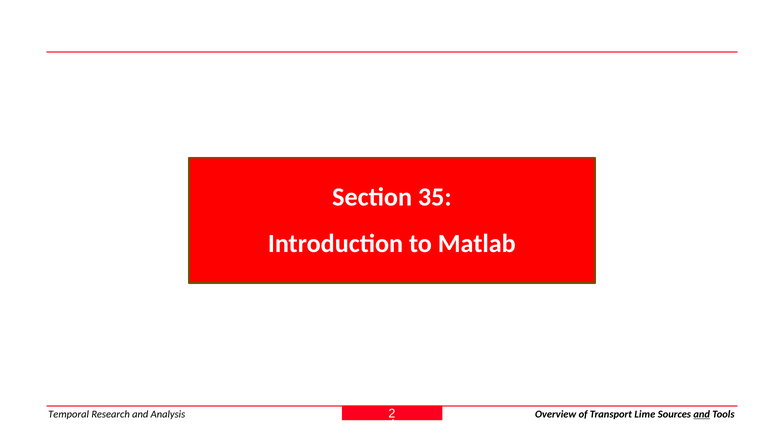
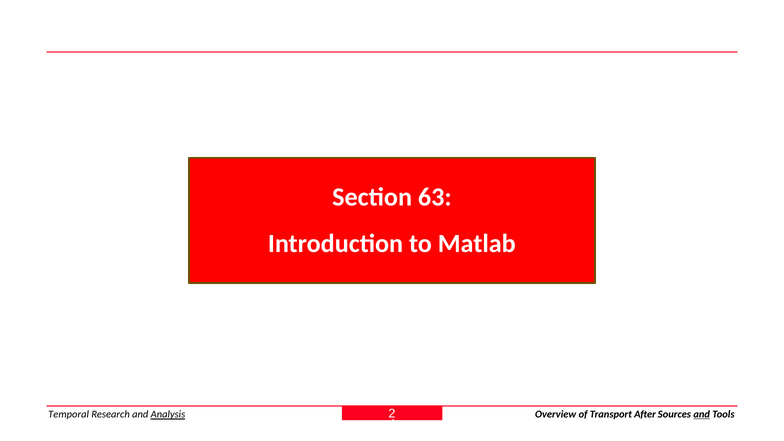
35: 35 -> 63
Analysis underline: none -> present
Lime: Lime -> After
